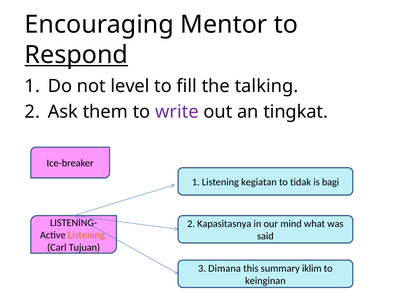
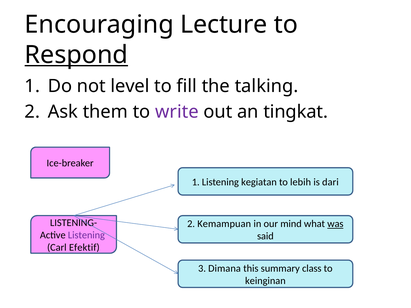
Mentor: Mentor -> Lecture
tidak: tidak -> lebih
bagi: bagi -> dari
Kapasitasnya: Kapasitasnya -> Kemampuan
was underline: none -> present
Listening at (86, 235) colour: orange -> purple
Tujuan: Tujuan -> Efektif
iklim: iklim -> class
